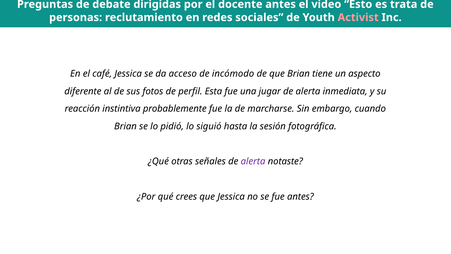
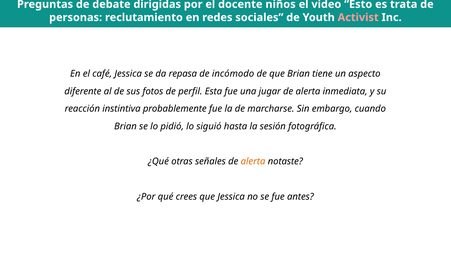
docente antes: antes -> niños
acceso: acceso -> repasa
alerta at (253, 161) colour: purple -> orange
